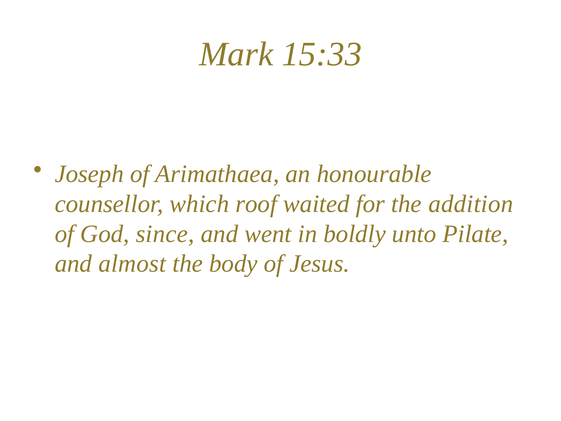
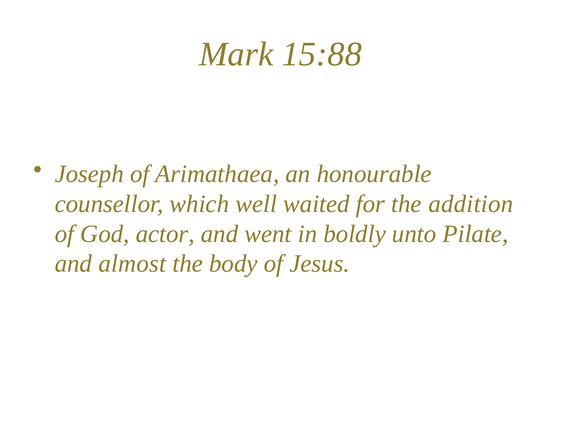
15:33: 15:33 -> 15:88
roof: roof -> well
since: since -> actor
